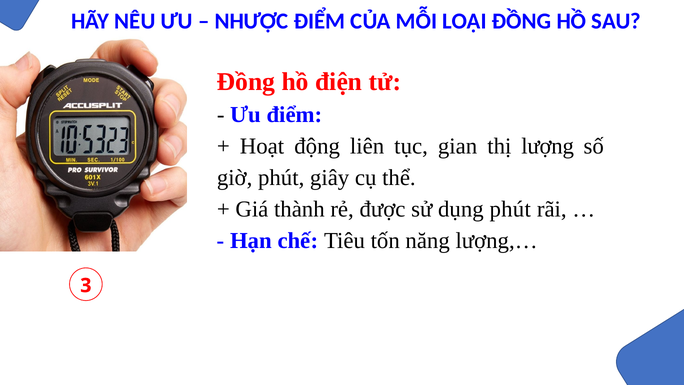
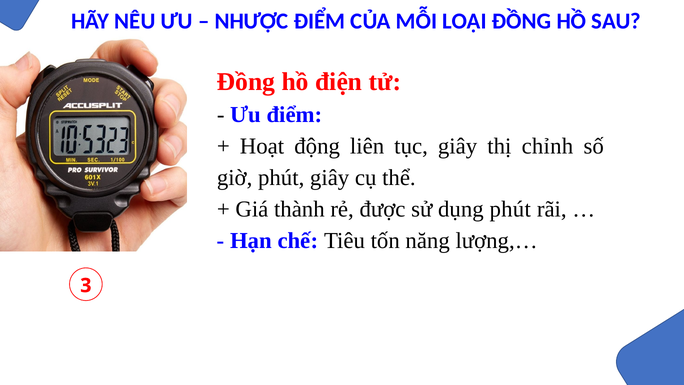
tục gian: gian -> giây
lượng: lượng -> chỉnh
